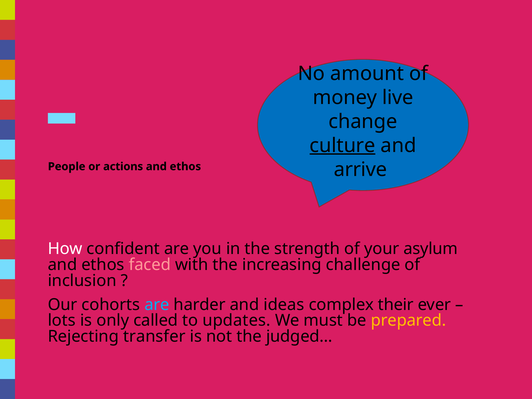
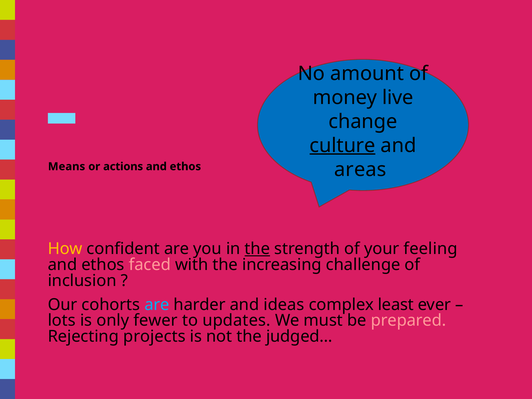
arrive: arrive -> areas
People: People -> Means
How colour: white -> yellow
the at (257, 249) underline: none -> present
asylum: asylum -> feeling
their: their -> least
called: called -> fewer
prepared colour: yellow -> pink
transfer: transfer -> projects
